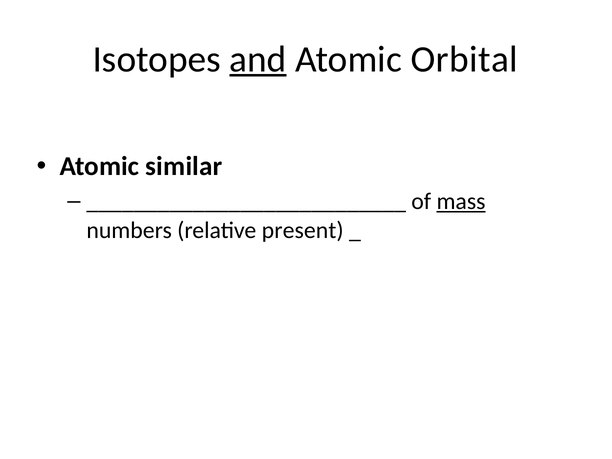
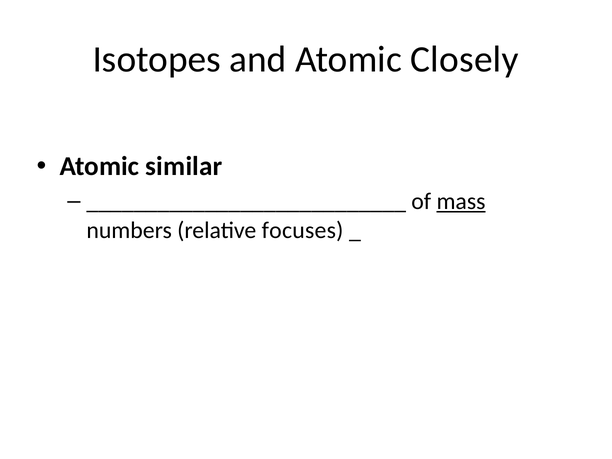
and underline: present -> none
Orbital: Orbital -> Closely
present: present -> focuses
